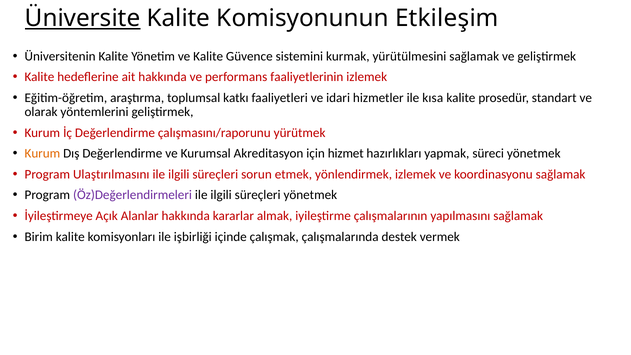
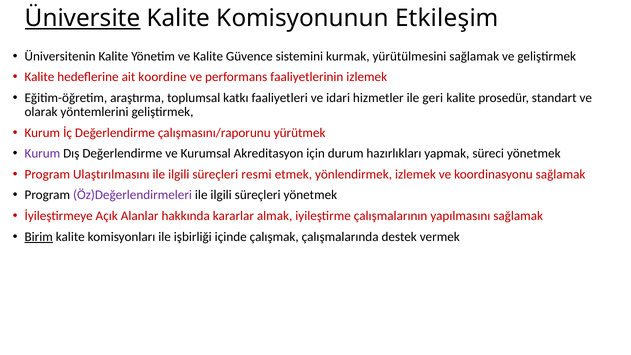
ait hakkında: hakkında -> koordine
kısa: kısa -> geri
Kurum at (42, 154) colour: orange -> purple
hizmet: hizmet -> durum
sorun: sorun -> resmi
Birim underline: none -> present
